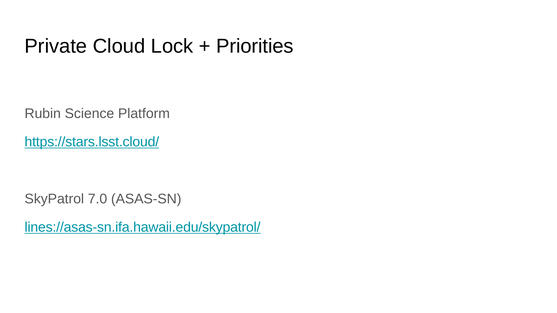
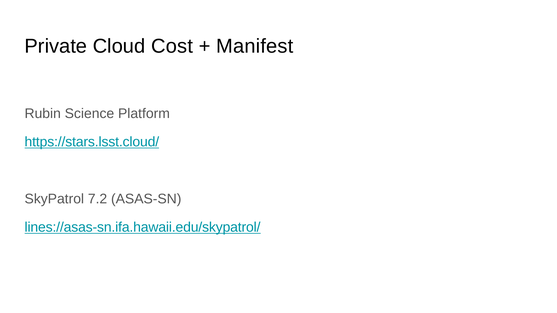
Lock: Lock -> Cost
Priorities: Priorities -> Manifest
7.0: 7.0 -> 7.2
